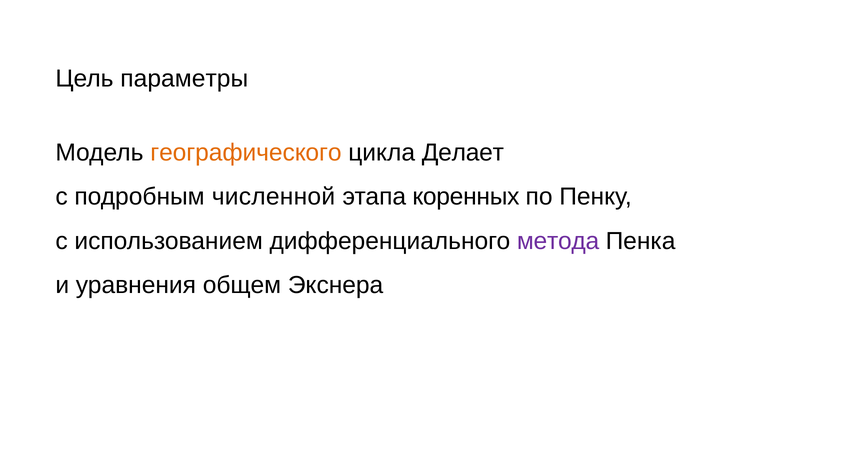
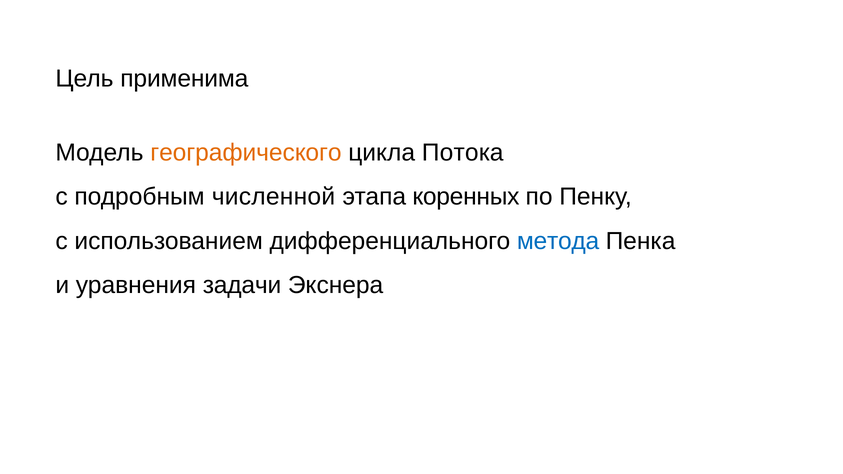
параметры: параметры -> применима
Делает: Делает -> Потока
метода colour: purple -> blue
общем: общем -> задачи
